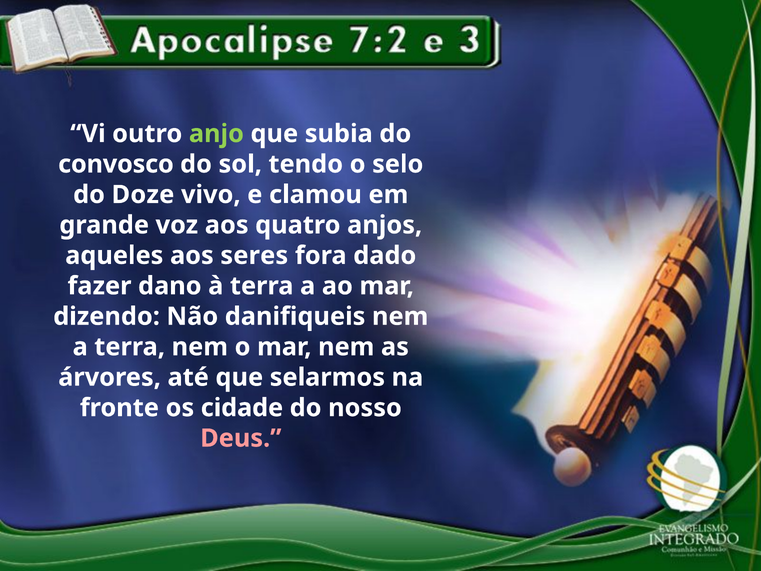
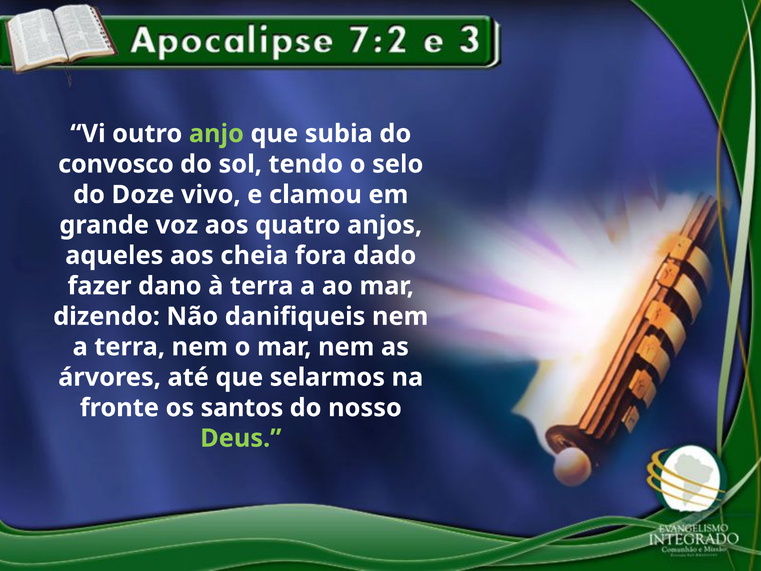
seres: seres -> cheia
cidade: cidade -> santos
Deus colour: pink -> light green
